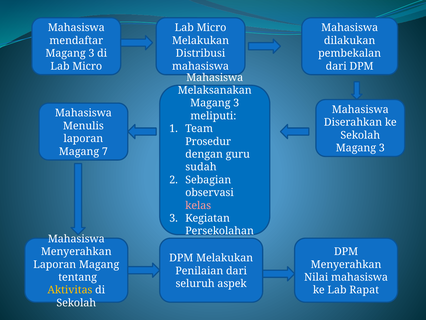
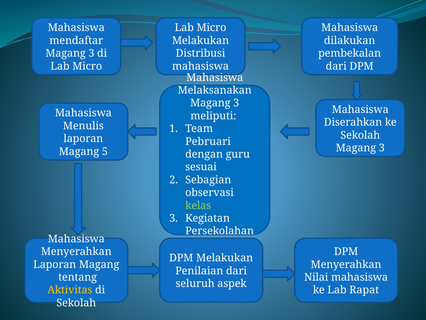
Prosedur: Prosedur -> Pebruari
7: 7 -> 5
sudah: sudah -> sesuai
kelas colour: pink -> light green
